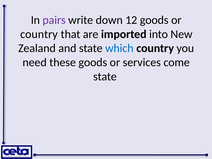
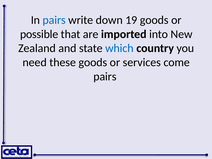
pairs at (54, 20) colour: purple -> blue
12: 12 -> 19
country at (39, 34): country -> possible
state at (105, 77): state -> pairs
